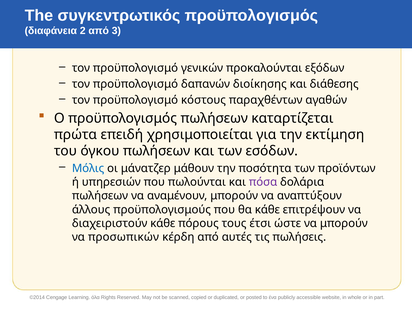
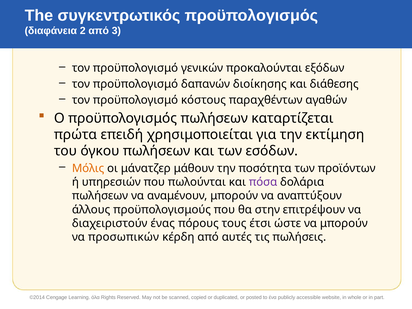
Μόλις colour: blue -> orange
θα κάθε: κάθε -> στην
διαχειριστούν κάθε: κάθε -> ένας
